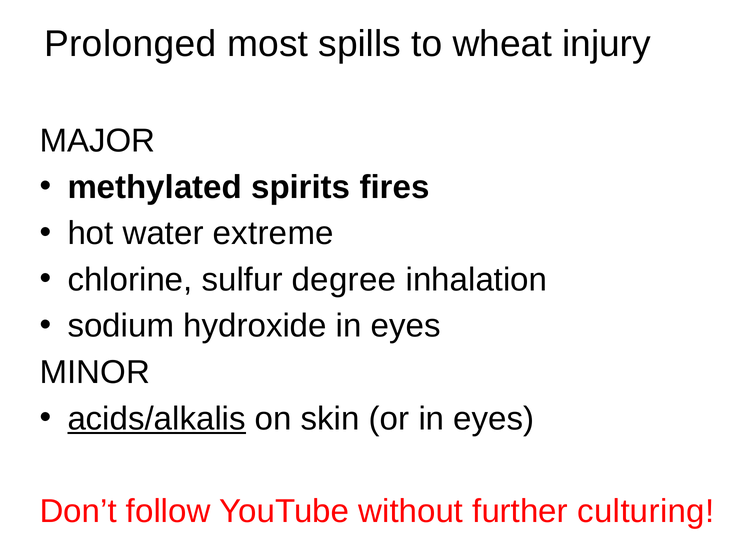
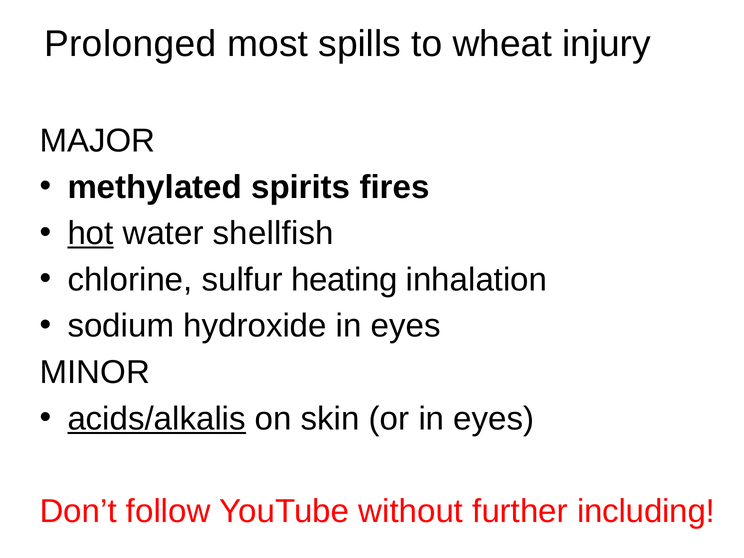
hot underline: none -> present
extreme: extreme -> shellfish
degree: degree -> heating
culturing: culturing -> including
